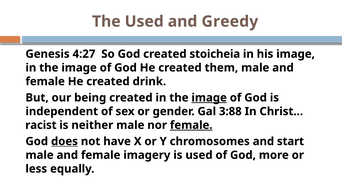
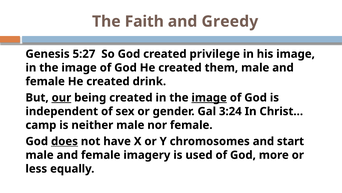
The Used: Used -> Faith
4:27: 4:27 -> 5:27
stoicheia: stoicheia -> privilege
our underline: none -> present
3:88: 3:88 -> 3:24
racist: racist -> camp
female at (191, 125) underline: present -> none
